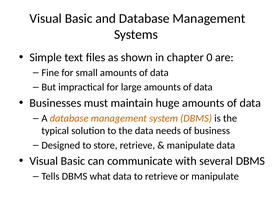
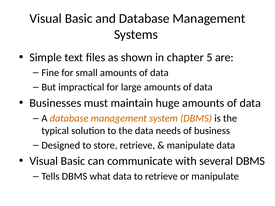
0: 0 -> 5
